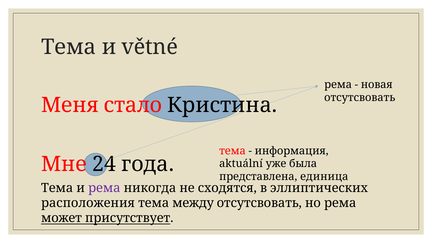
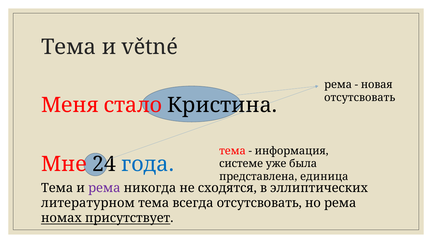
года colour: black -> blue
aktuální: aktuální -> системе
расположения: расположения -> литературном
между: между -> всегда
может: может -> номах
